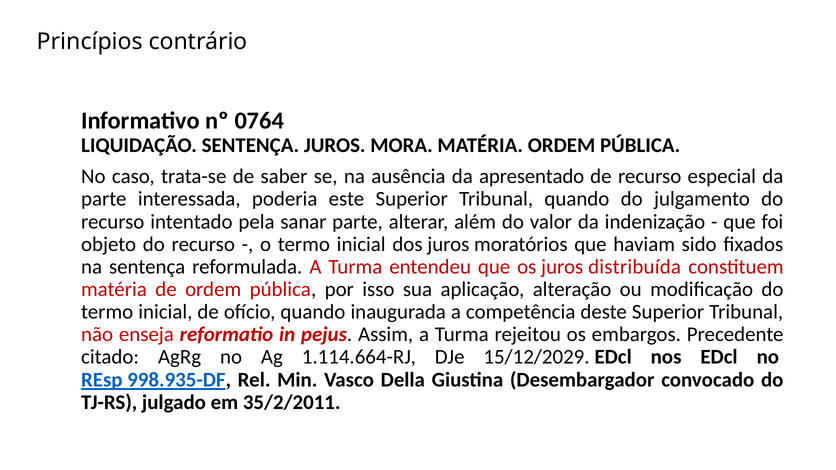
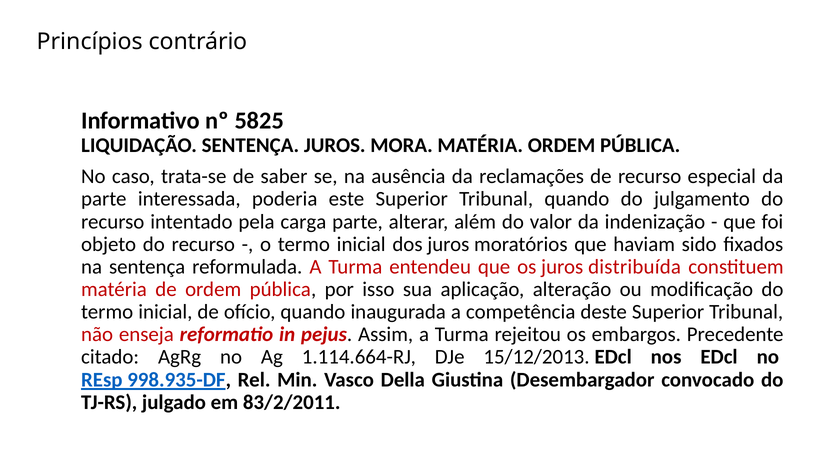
0764: 0764 -> 5825
apresentado: apresentado -> reclamações
sanar: sanar -> carga
15/12/2029: 15/12/2029 -> 15/12/2013
35/2/2011: 35/2/2011 -> 83/2/2011
